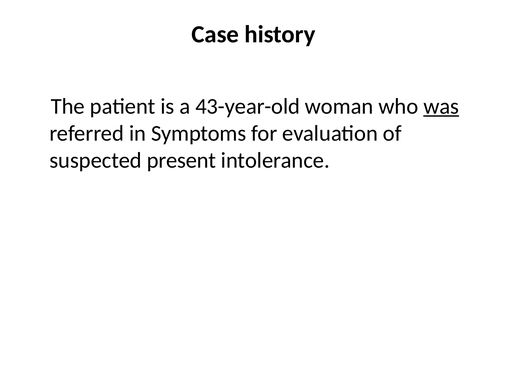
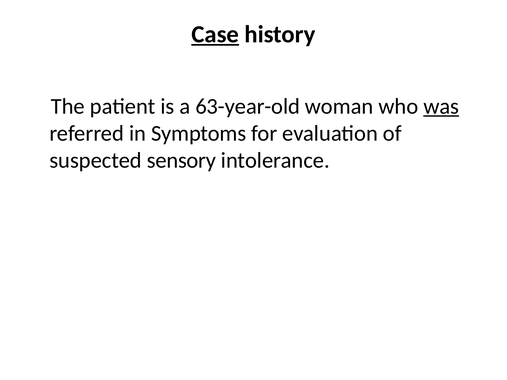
Case underline: none -> present
43-year-old: 43-year-old -> 63-year-old
present: present -> sensory
